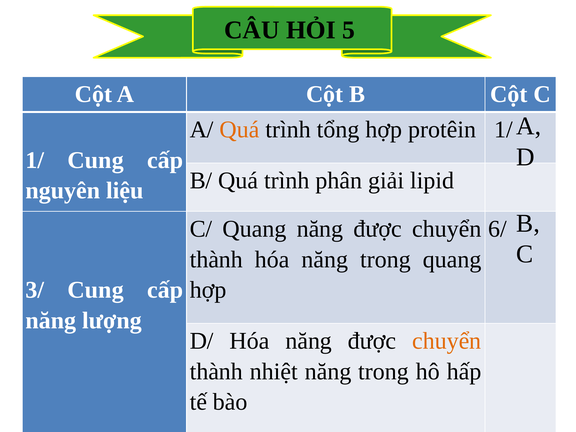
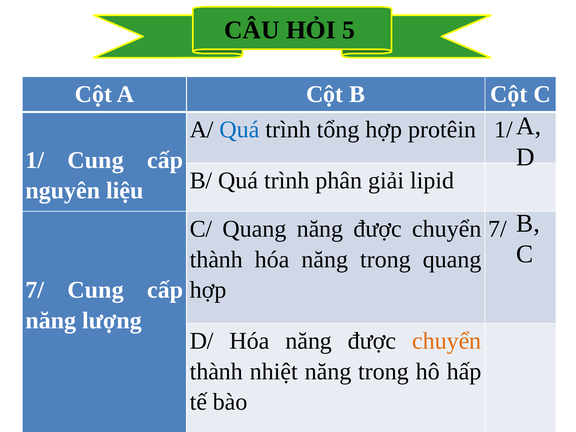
Quá at (240, 130) colour: orange -> blue
6/ at (497, 229): 6/ -> 7/
3/ at (35, 290): 3/ -> 7/
